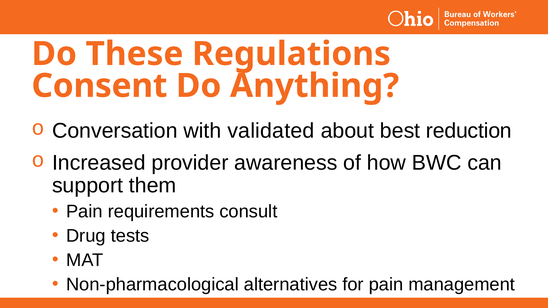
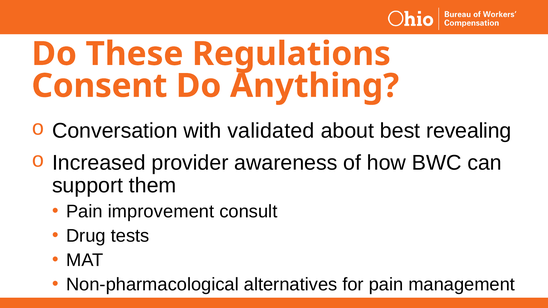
reduction: reduction -> revealing
requirements: requirements -> improvement
